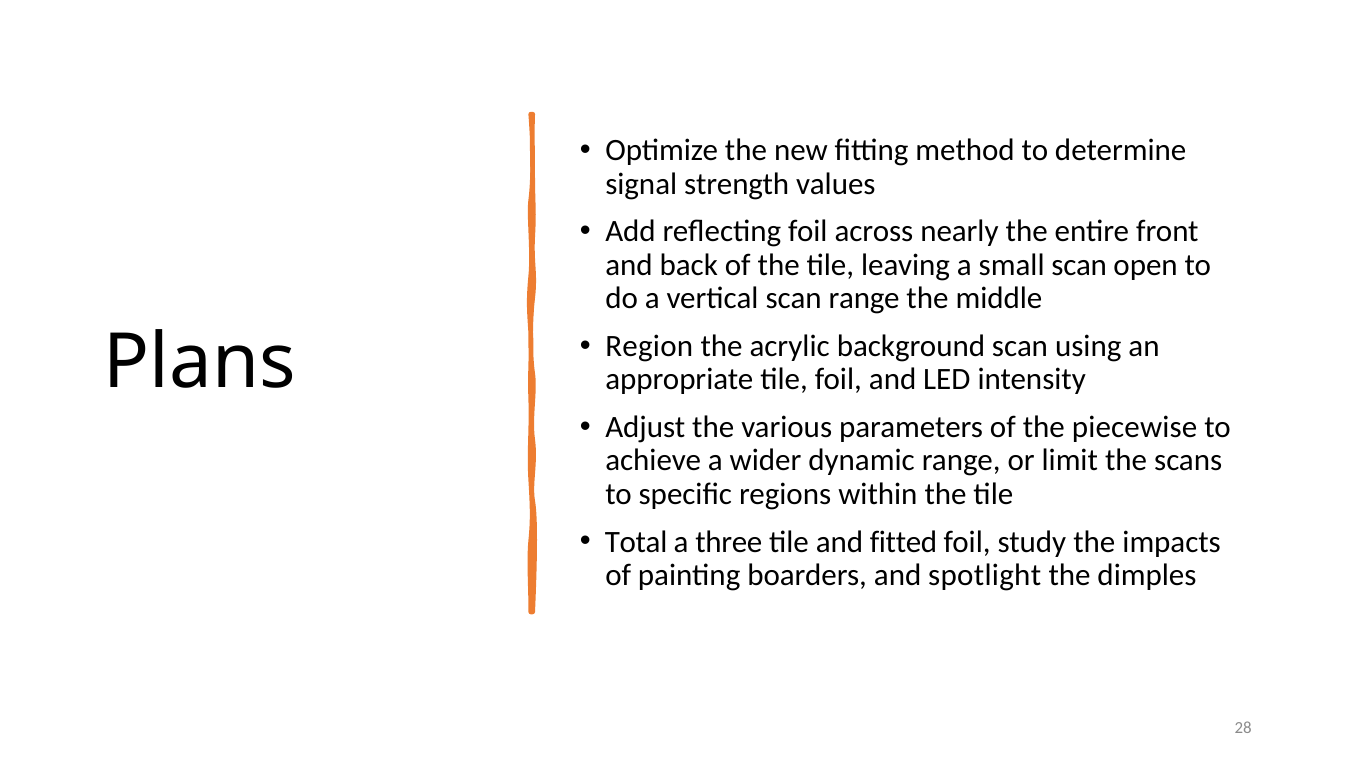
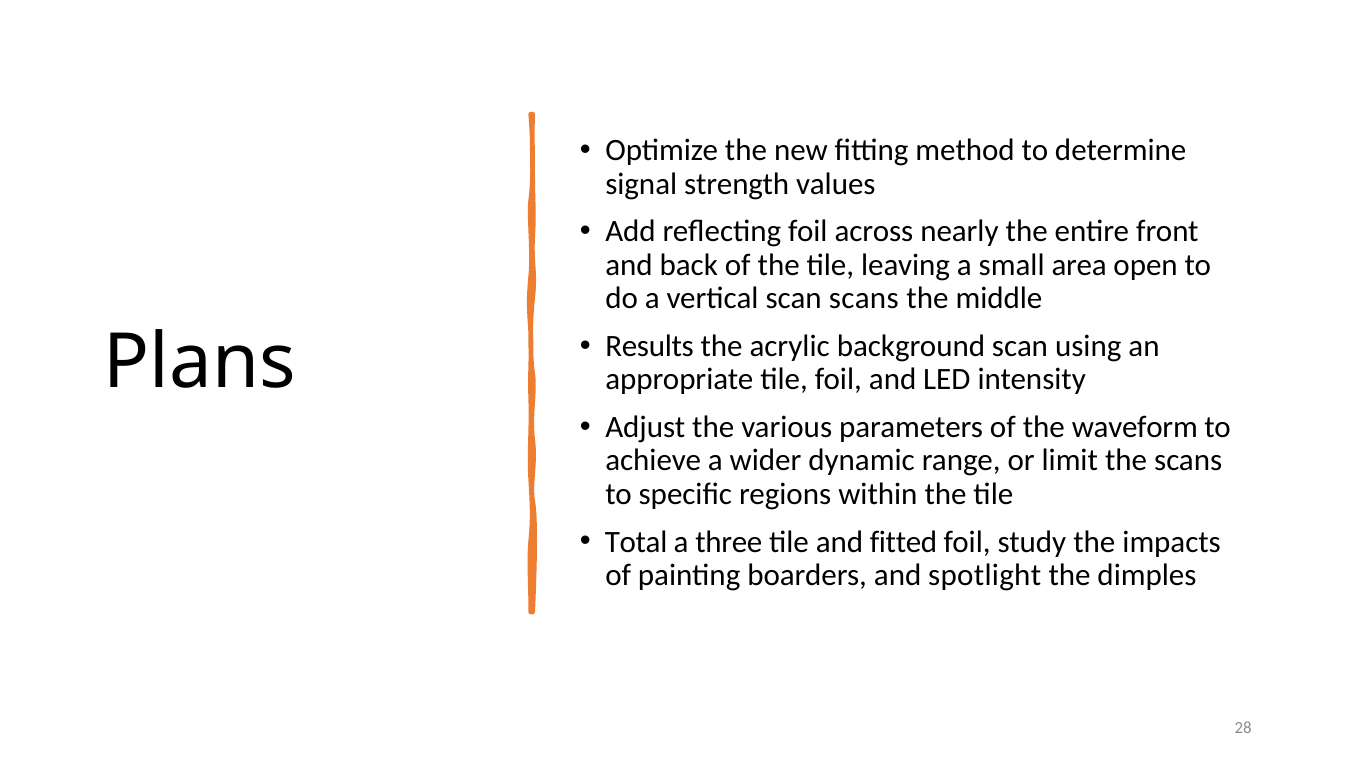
small scan: scan -> area
scan range: range -> scans
Region: Region -> Results
piecewise: piecewise -> waveform
